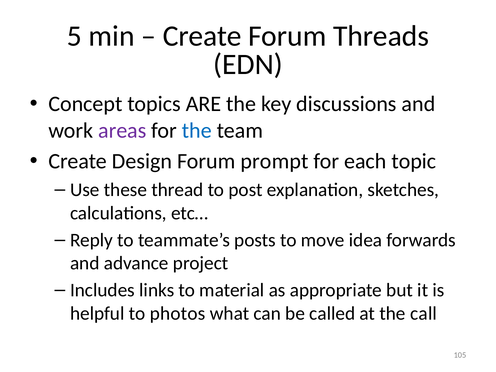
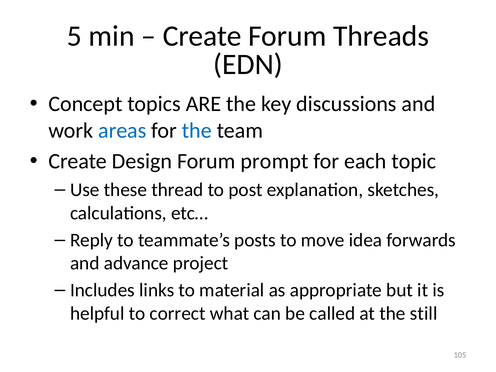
areas colour: purple -> blue
photos: photos -> correct
call: call -> still
